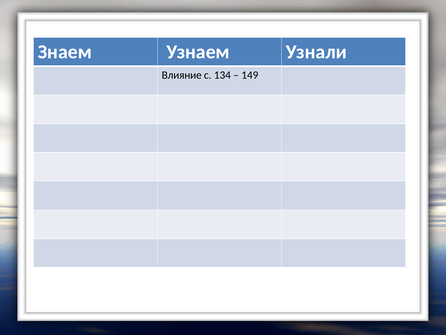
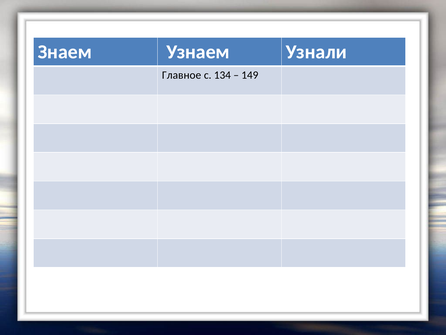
Влияние: Влияние -> Главное
